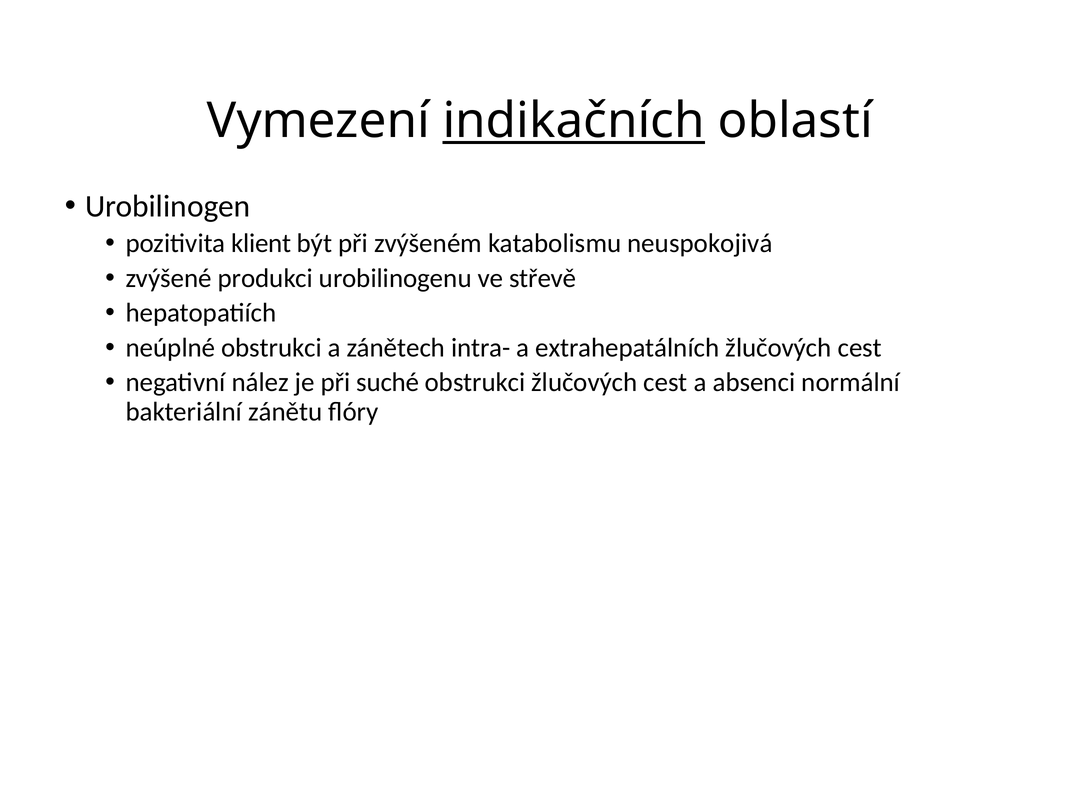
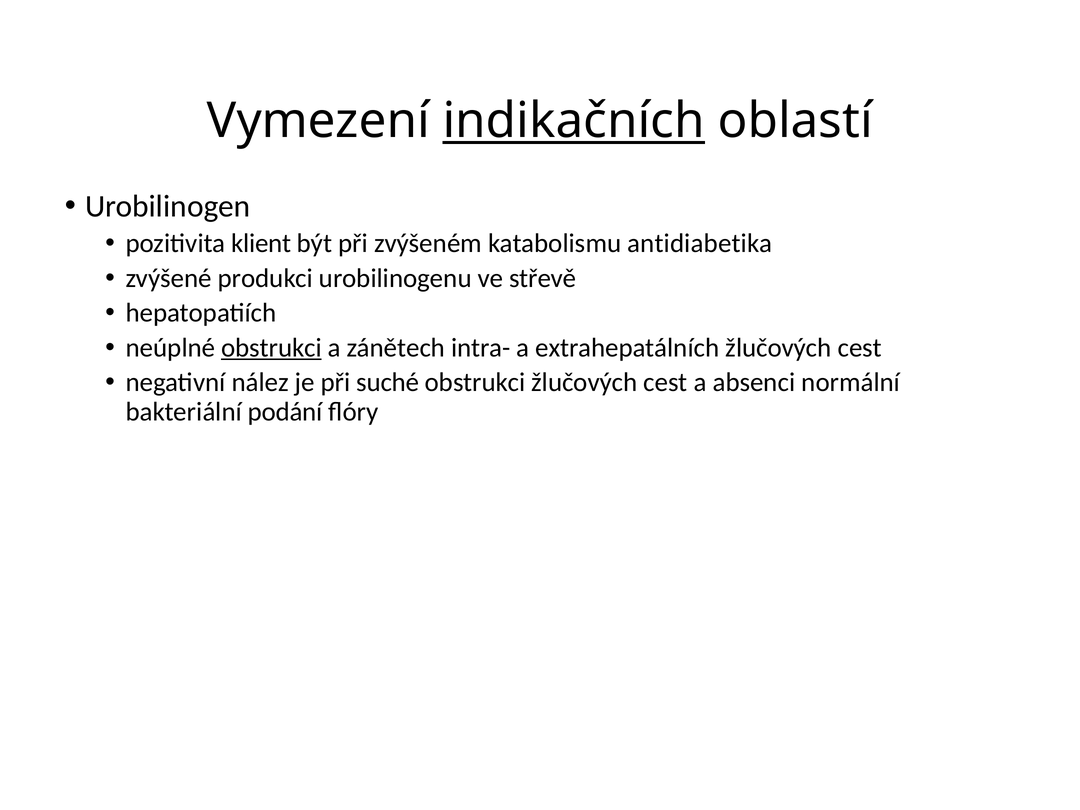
neuspokojivá: neuspokojivá -> antidiabetika
obstrukci at (271, 348) underline: none -> present
zánětu: zánětu -> podání
